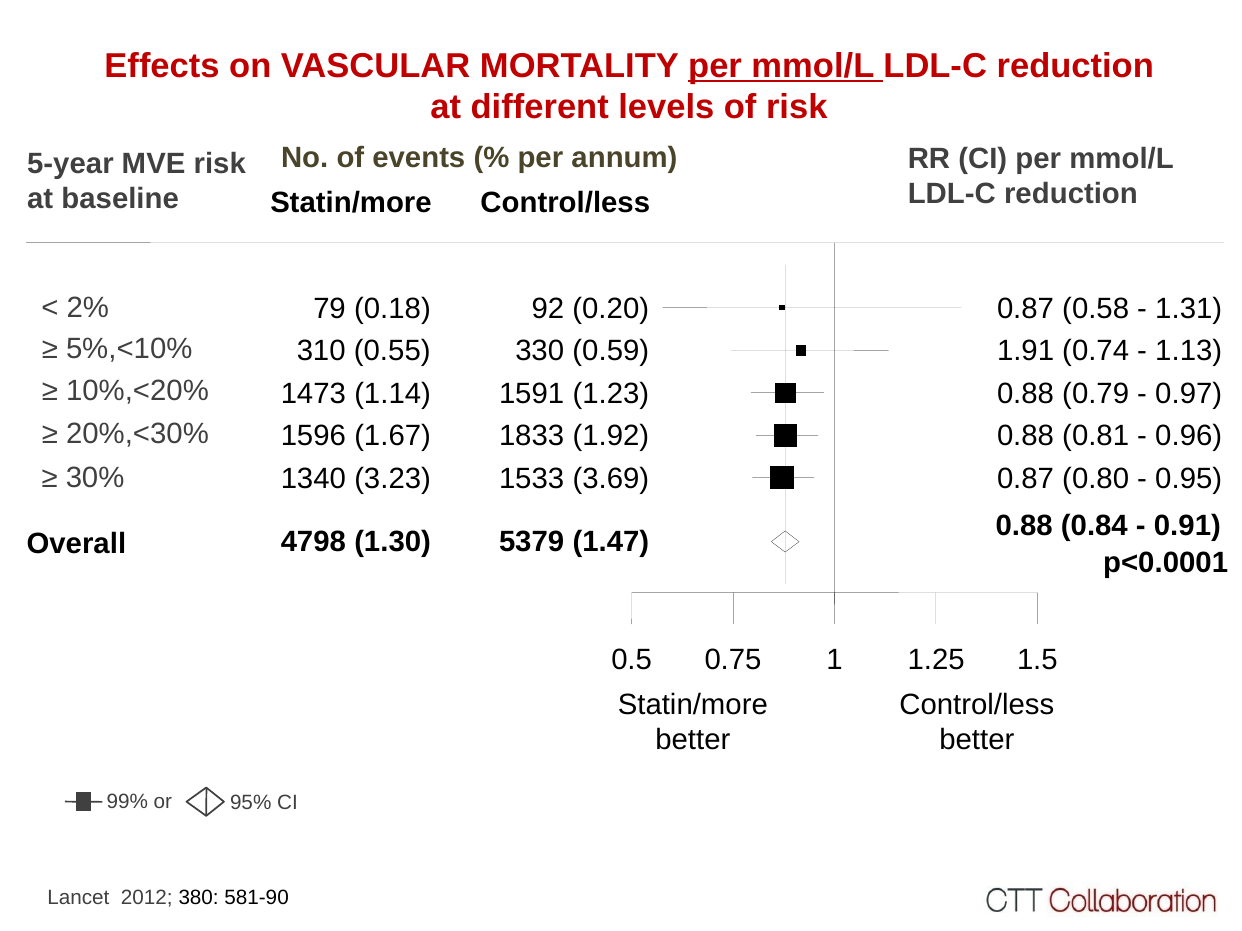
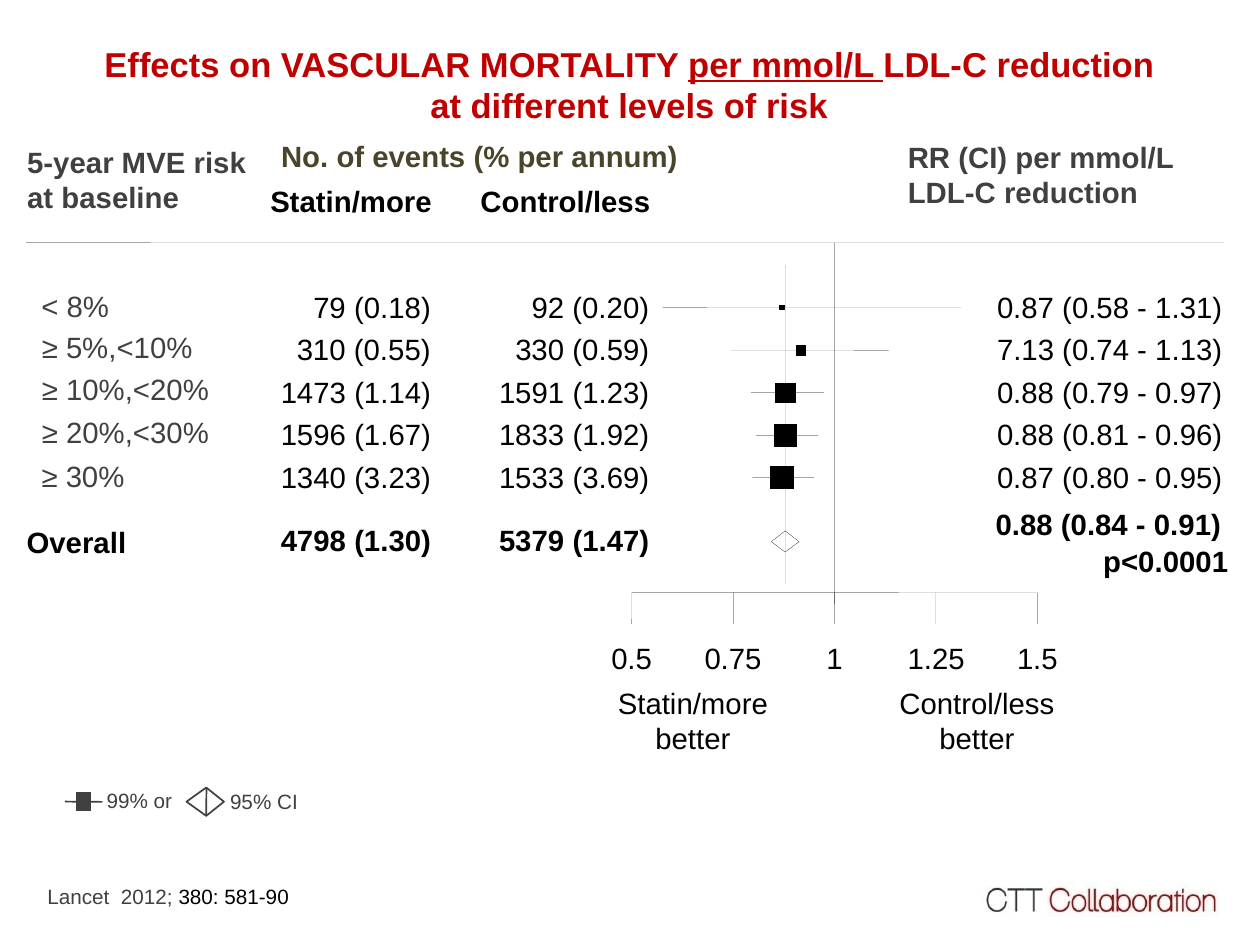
2%: 2% -> 8%
1.91: 1.91 -> 7.13
